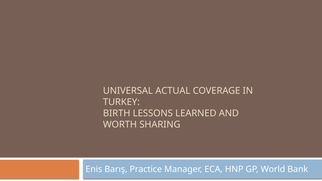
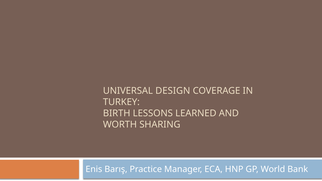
ACTUAL: ACTUAL -> DESIGN
